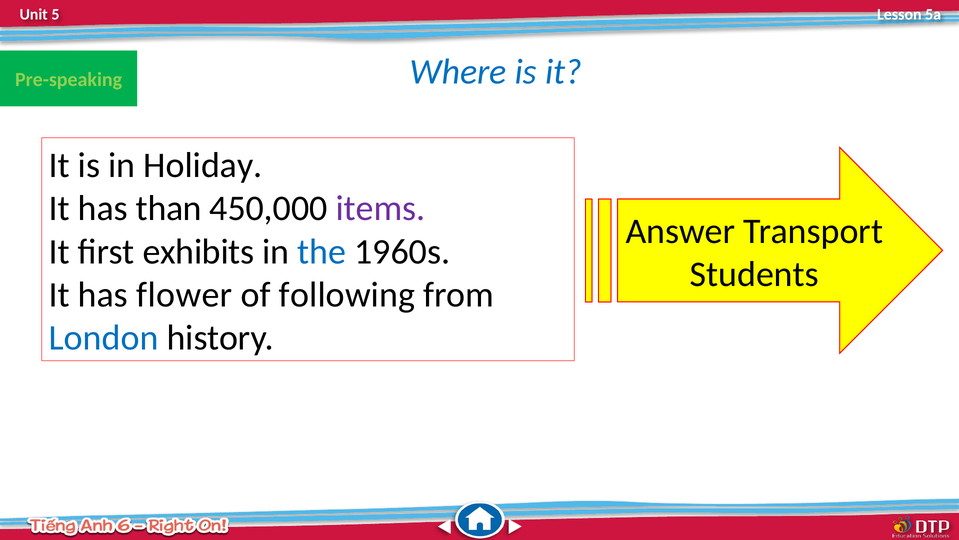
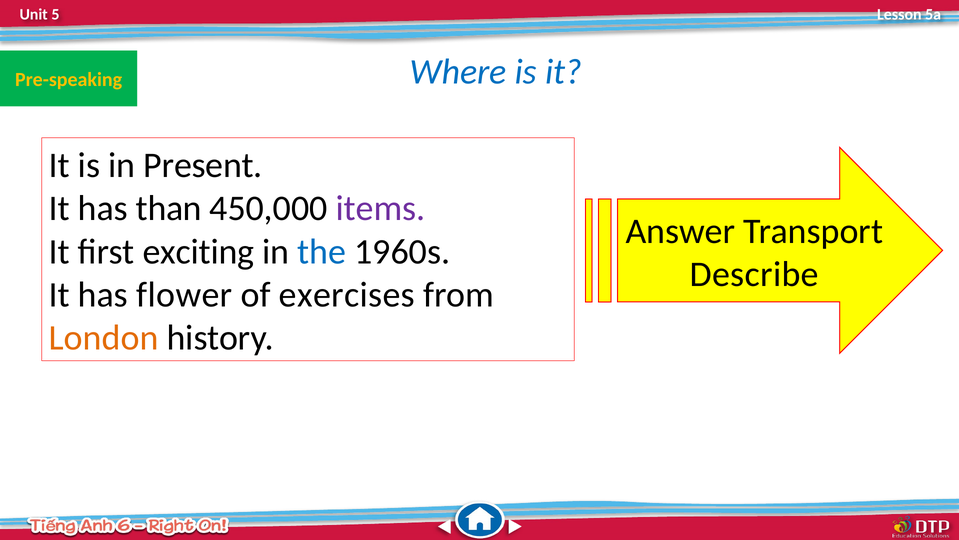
Pre-speaking colour: light green -> yellow
Holiday: Holiday -> Present
exhibits: exhibits -> exciting
Students: Students -> Describe
following: following -> exercises
London colour: blue -> orange
